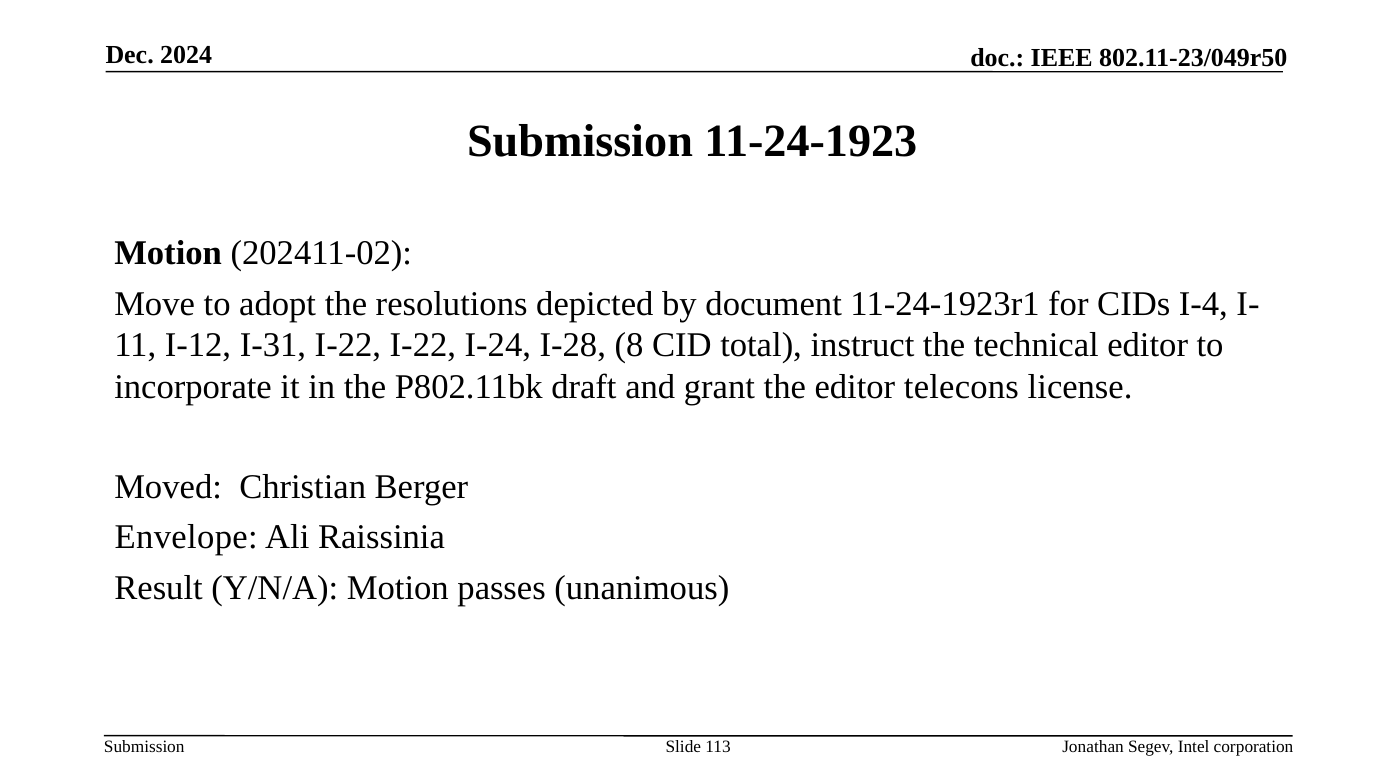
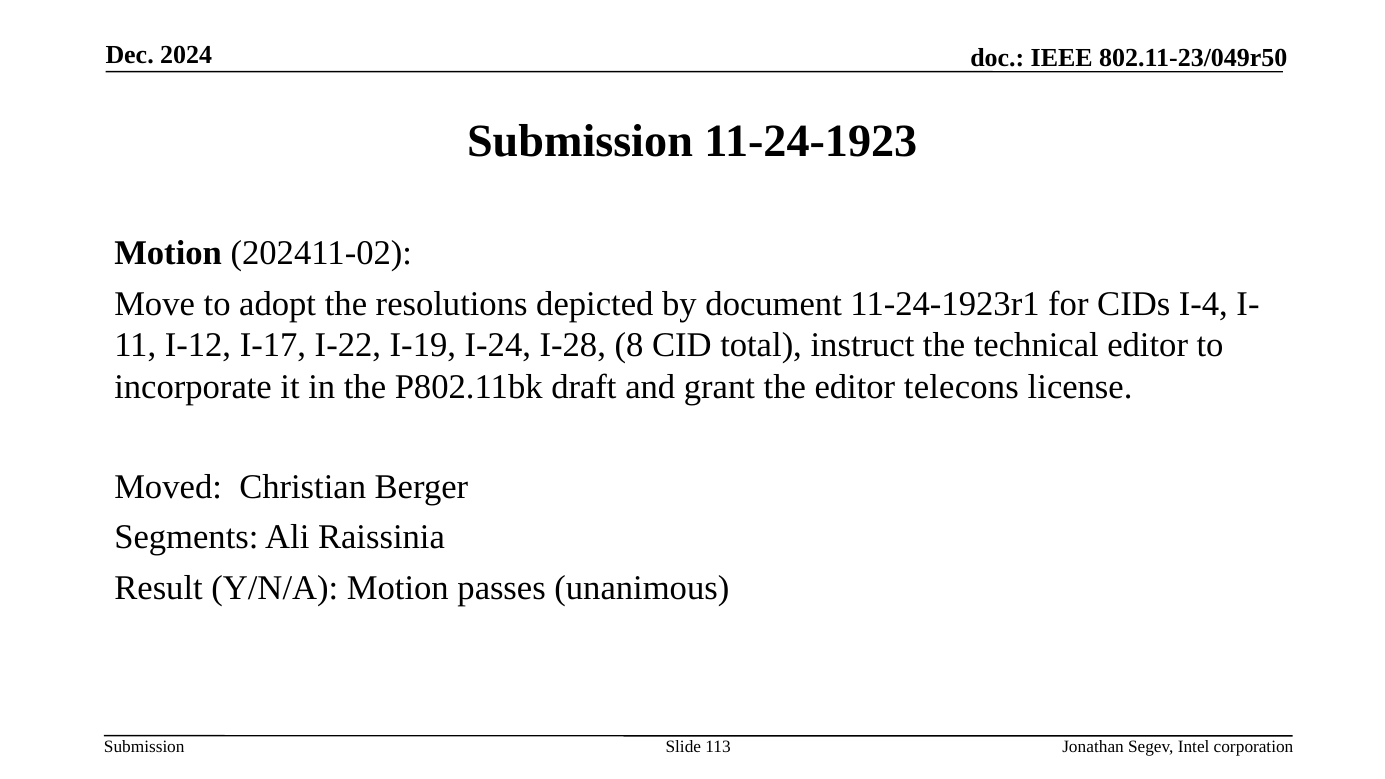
I-31: I-31 -> I-17
I-22 I-22: I-22 -> I-19
Envelope: Envelope -> Segments
